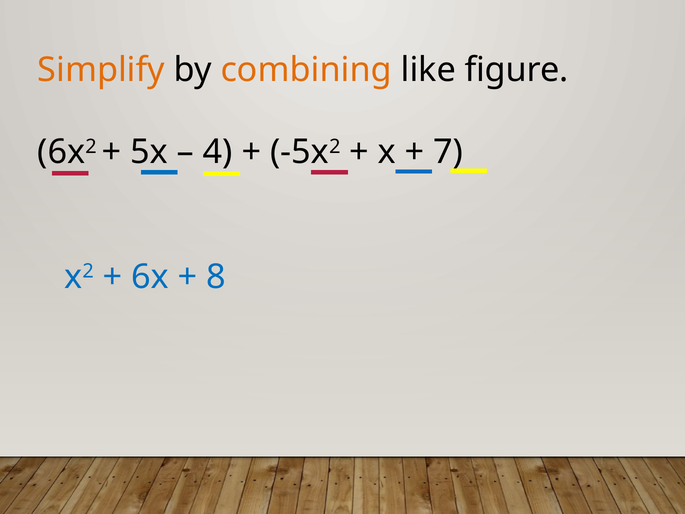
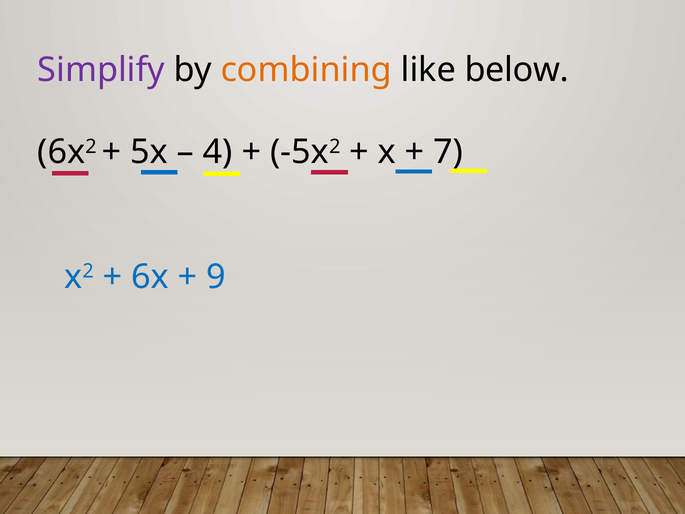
Simplify colour: orange -> purple
figure: figure -> below
8: 8 -> 9
